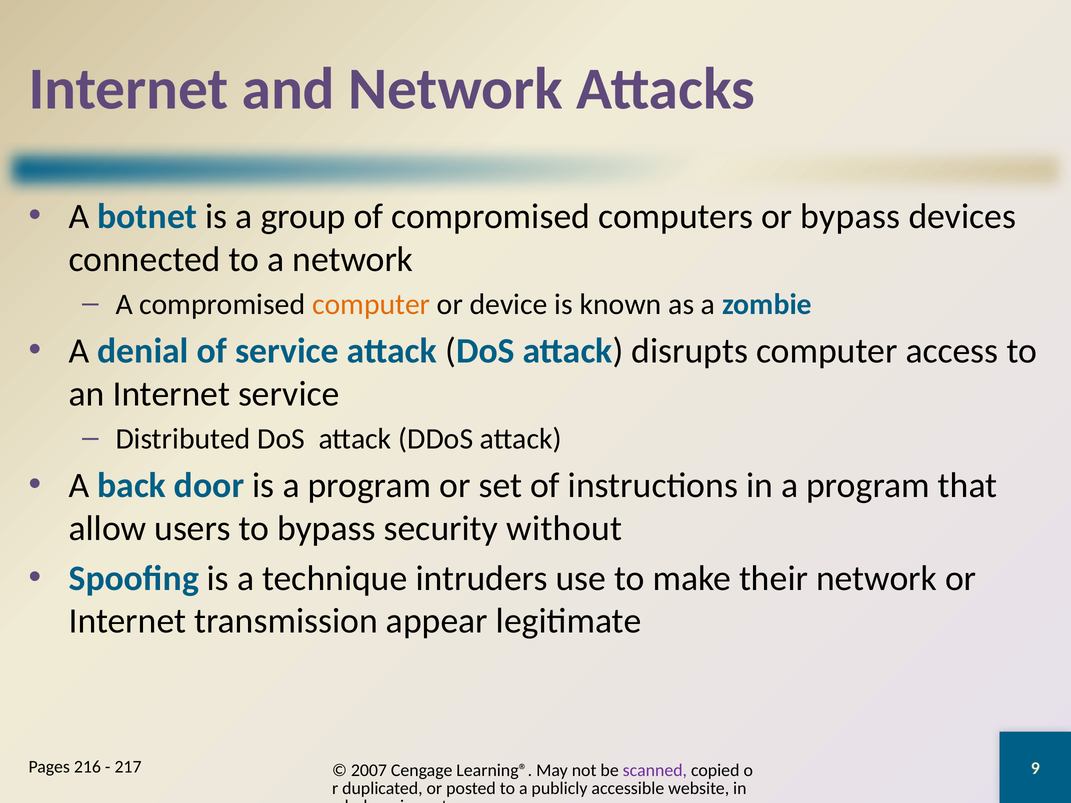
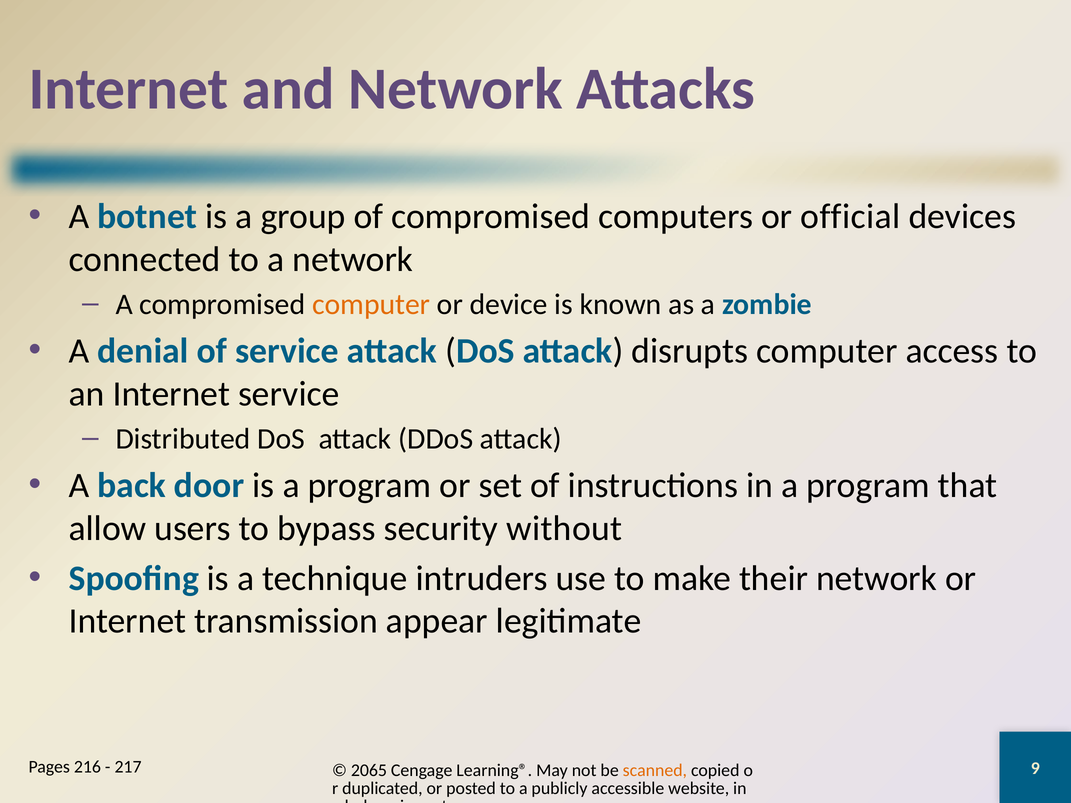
or bypass: bypass -> official
2007: 2007 -> 2065
scanned colour: purple -> orange
